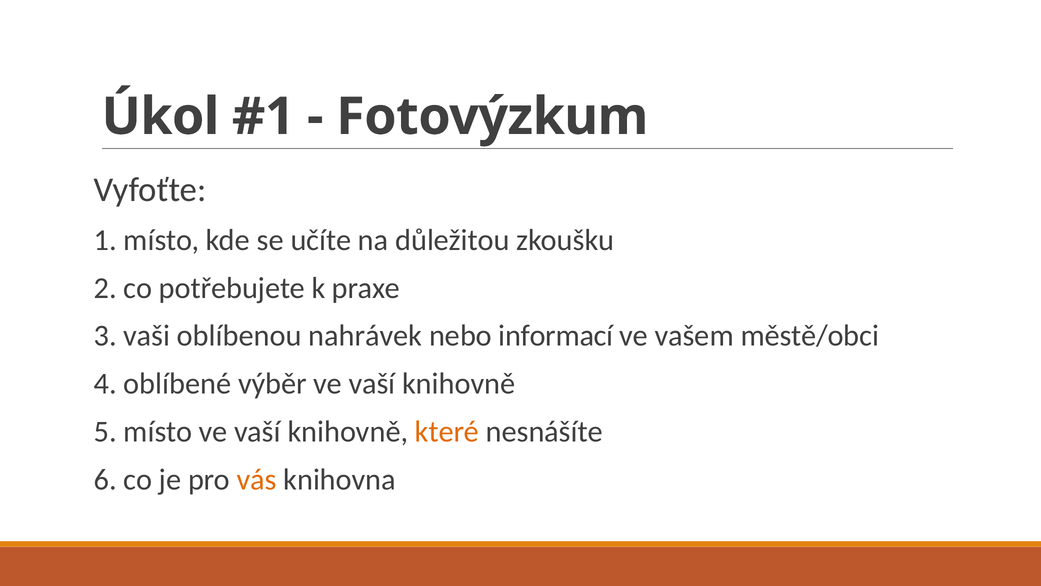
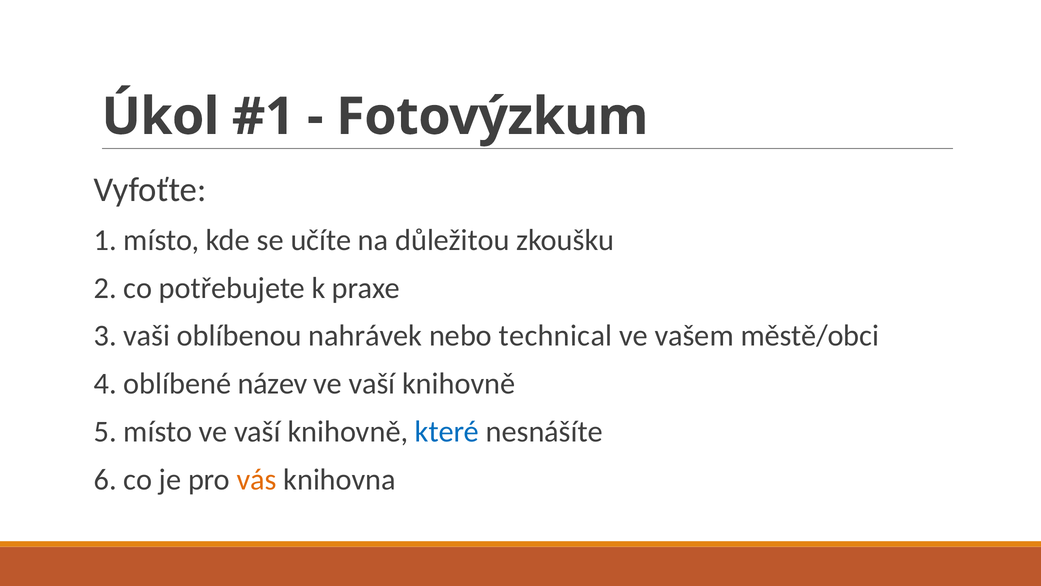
informací: informací -> technical
výběr: výběr -> název
které colour: orange -> blue
